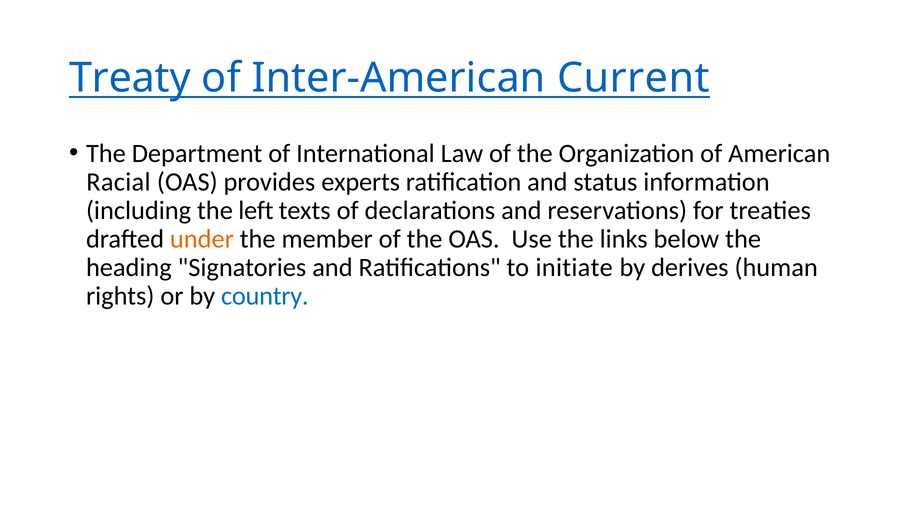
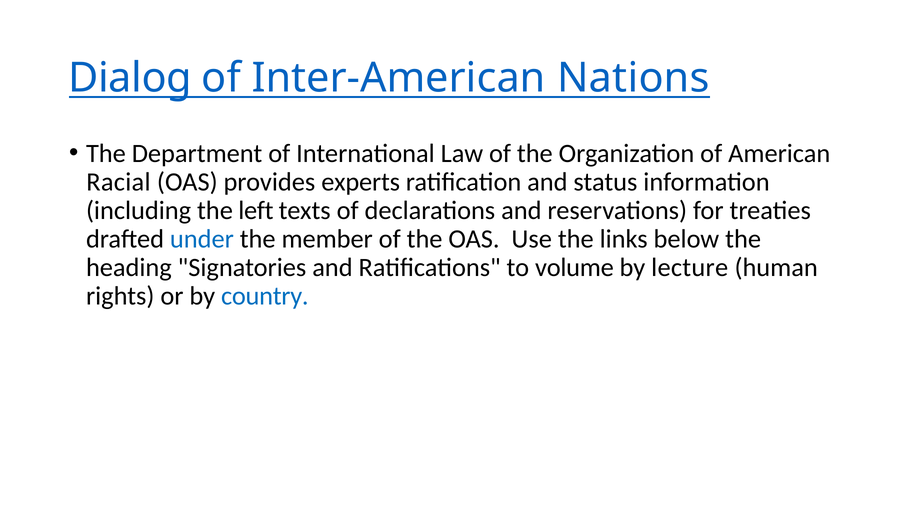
Treaty: Treaty -> Dialog
Current: Current -> Nations
under colour: orange -> blue
initiate: initiate -> volume
derives: derives -> lecture
